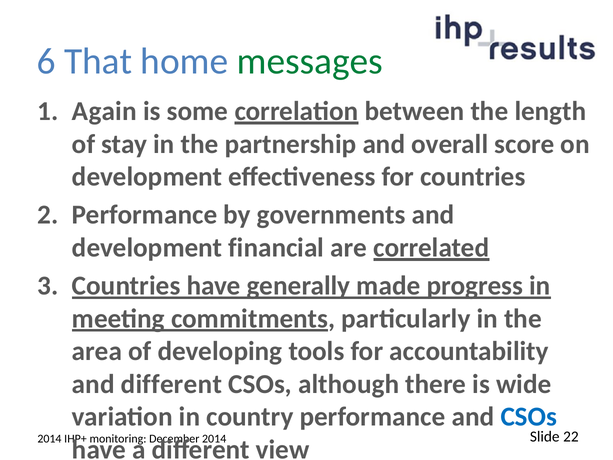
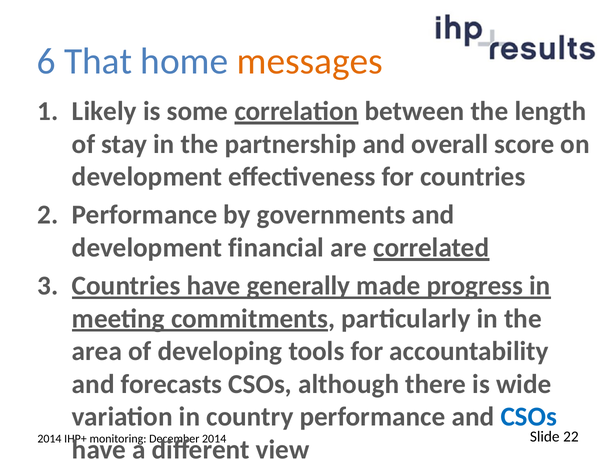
messages colour: green -> orange
Again: Again -> Likely
and different: different -> forecasts
